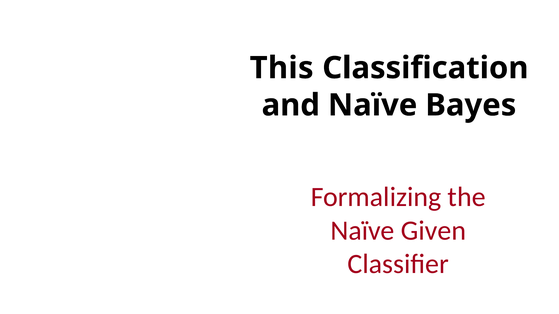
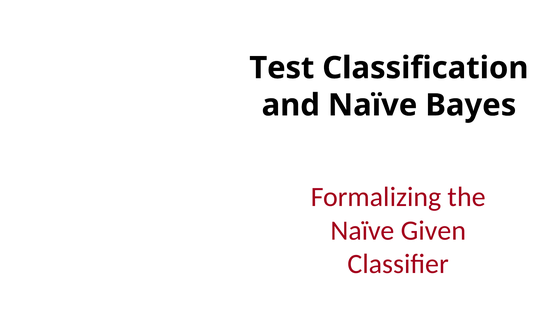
This: This -> Test
